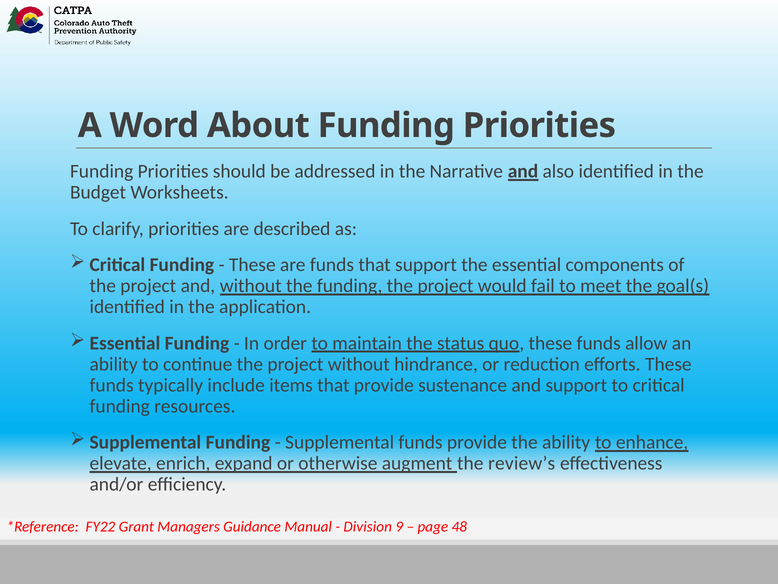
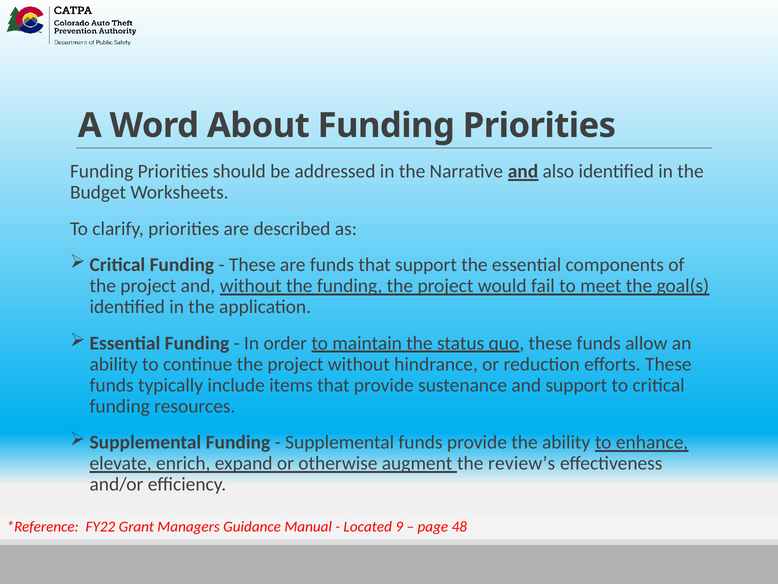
Division: Division -> Located
